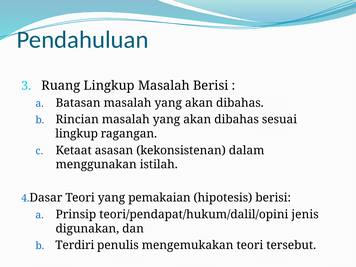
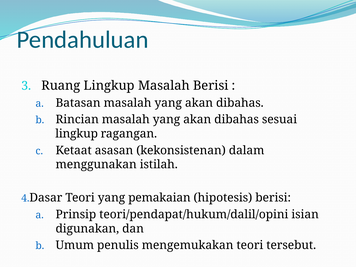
jenis: jenis -> isian
Terdiri: Terdiri -> Umum
